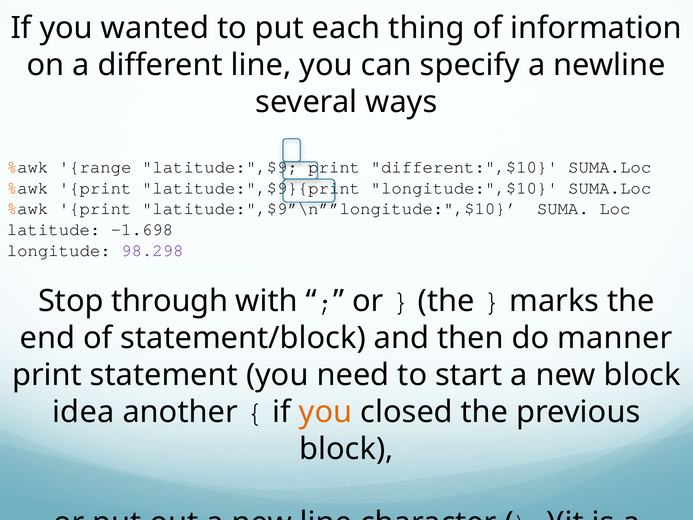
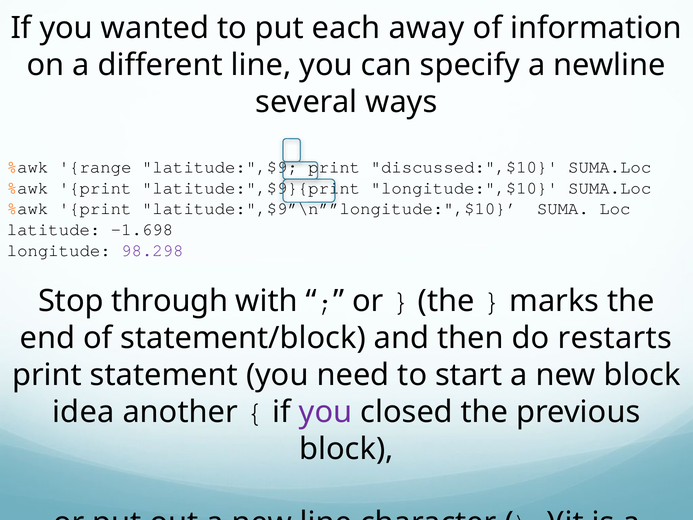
thing: thing -> away
different:",$10: different:",$10 -> discussed:",$10
manner: manner -> restarts
you at (326, 412) colour: orange -> purple
